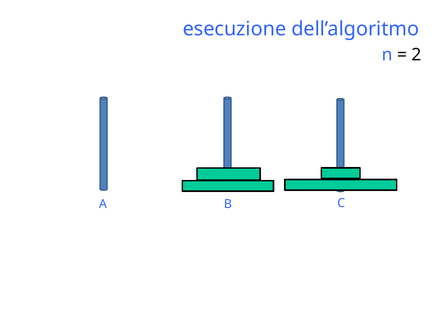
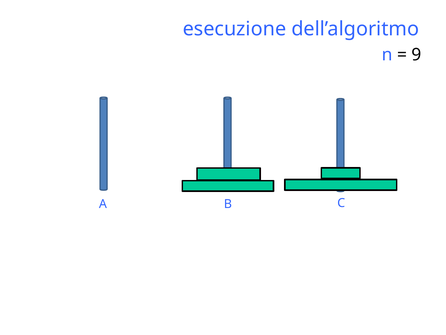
2: 2 -> 9
